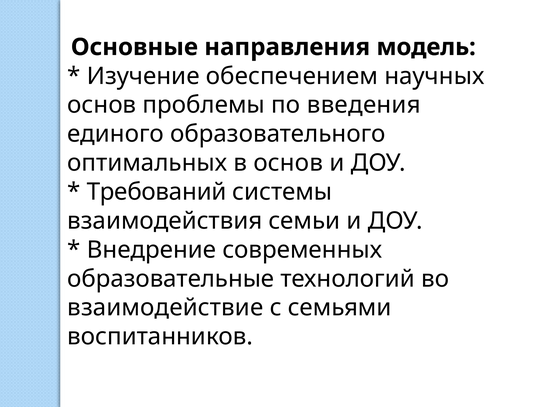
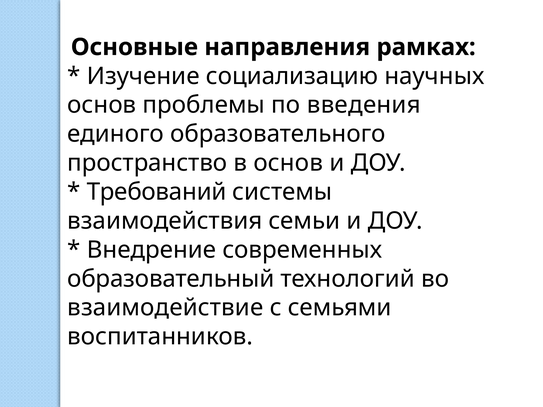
модель: модель -> рамках
обеспечением: обеспечением -> социализацию
оптимальных: оптимальных -> пространство
образовательные: образовательные -> образовательный
